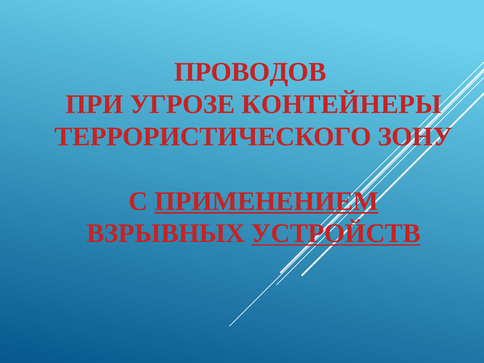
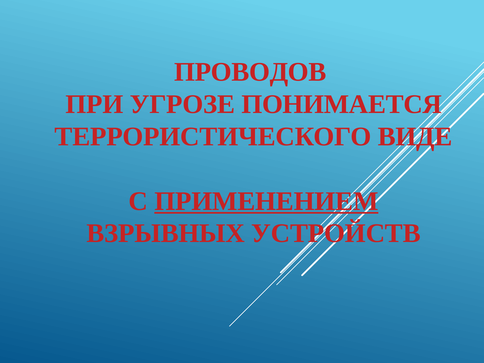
КОНТЕЙНЕРЫ: КОНТЕЙНЕРЫ -> ПОНИМАЕТСЯ
ЗОНУ: ЗОНУ -> ВИДЕ
УСТРОЙСТВ underline: present -> none
